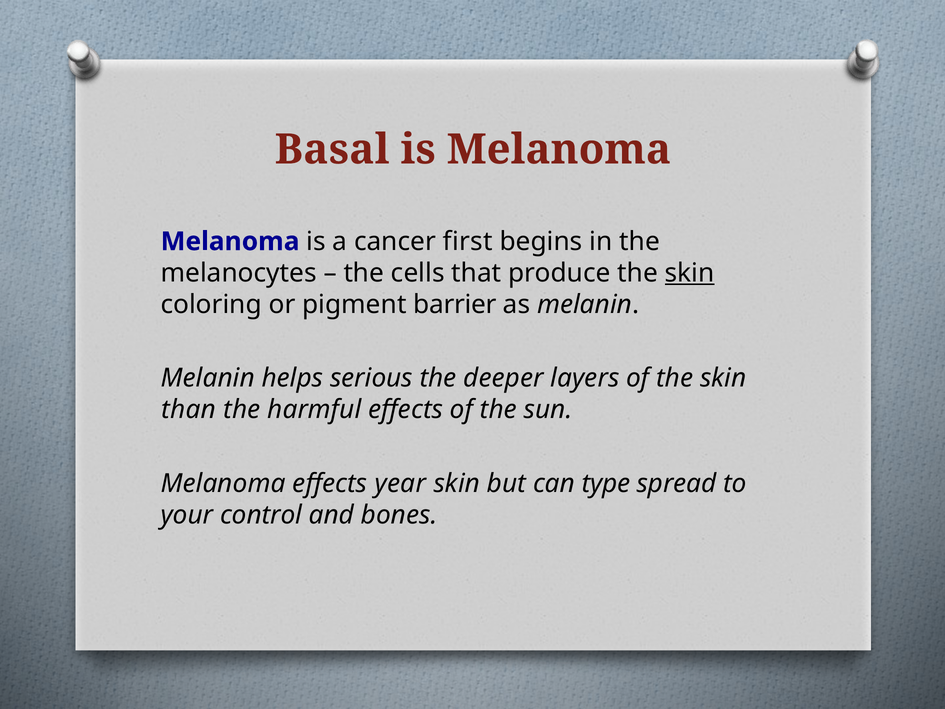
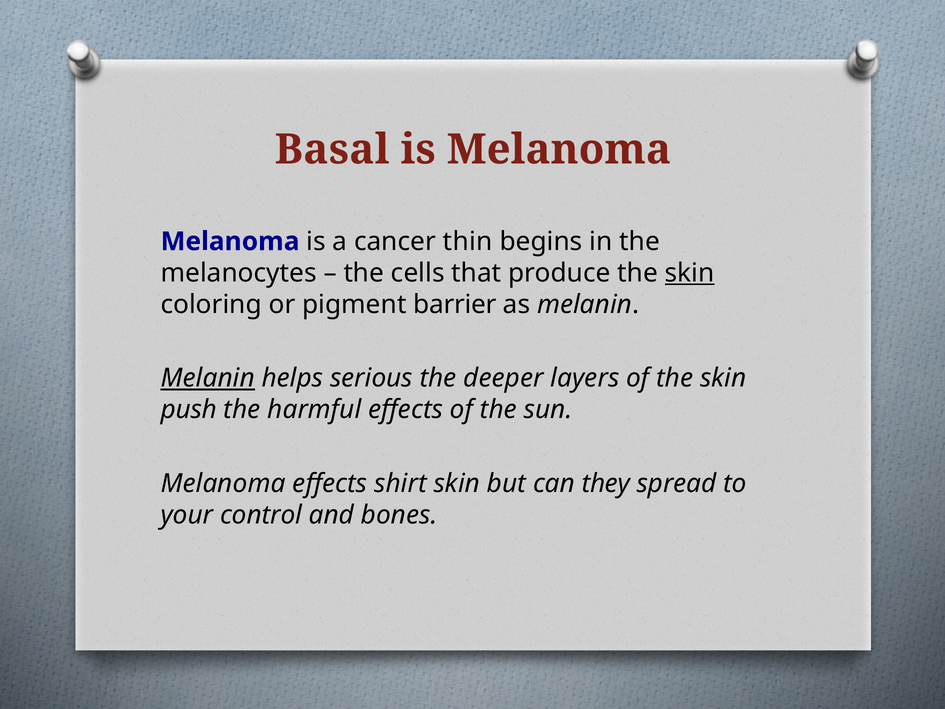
first: first -> thin
Melanin at (208, 378) underline: none -> present
than: than -> push
year: year -> shirt
type: type -> they
